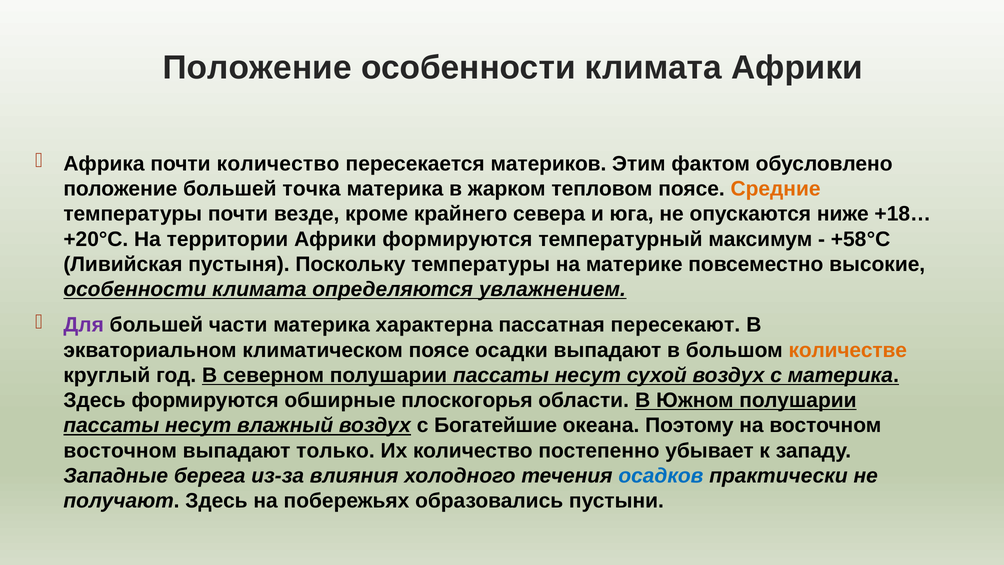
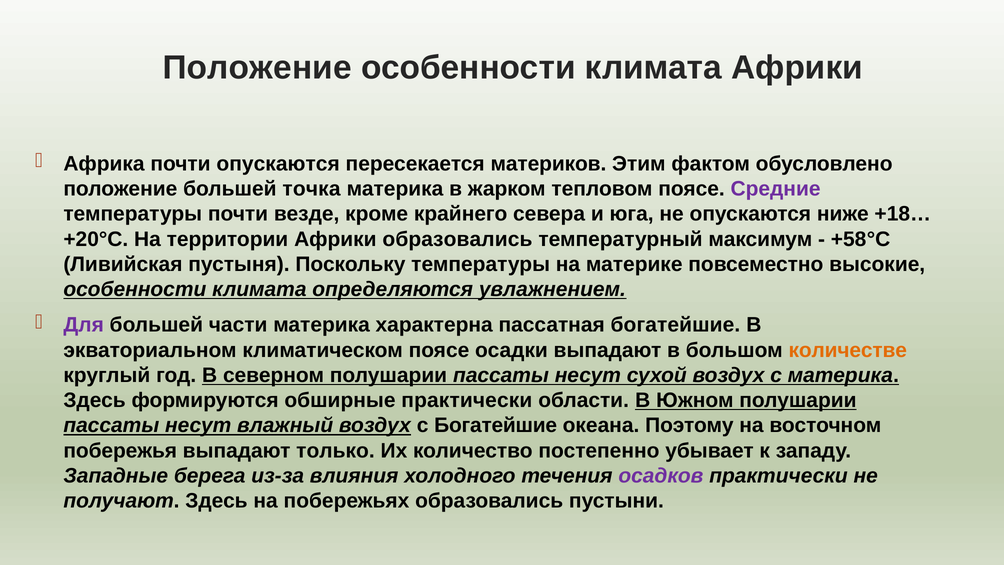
почти количество: количество -> опускаются
Средние colour: orange -> purple
Африки формируются: формируются -> образовались
пассатная пересекают: пересекают -> богатейшие
обширные плоскогорья: плоскогорья -> практически
восточном at (120, 450): восточном -> побережья
осадков colour: blue -> purple
